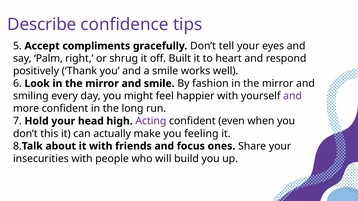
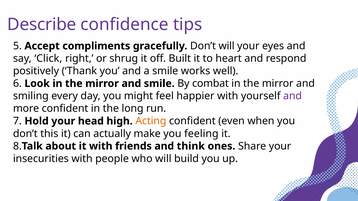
Don’t tell: tell -> will
Palm: Palm -> Click
fashion: fashion -> combat
Acting colour: purple -> orange
focus: focus -> think
